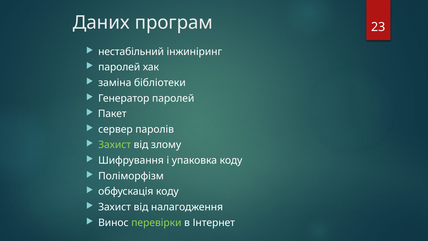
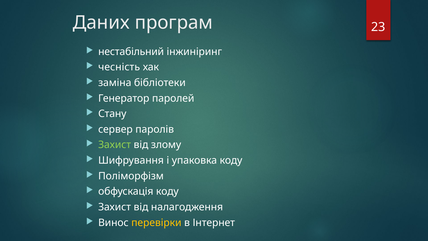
паролей at (119, 67): паролей -> чесність
Пакет: Пакет -> Стану
перевірки colour: light green -> yellow
